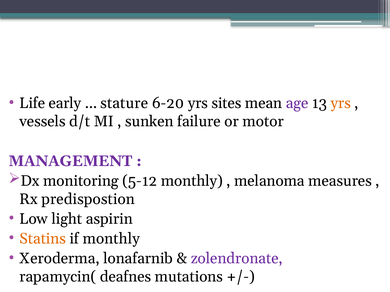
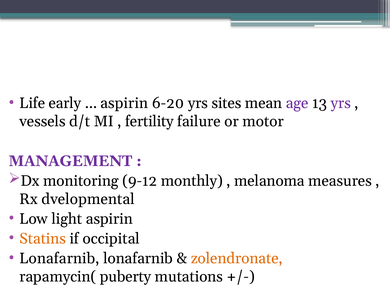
stature at (124, 103): stature -> aspirin
yrs at (341, 103) colour: orange -> purple
sunken: sunken -> fertility
5-12: 5-12 -> 9-12
predispostion: predispostion -> dvelopmental
if monthly: monthly -> occipital
Xeroderma at (60, 259): Xeroderma -> Lonafarnib
zolendronate colour: purple -> orange
deafnes: deafnes -> puberty
